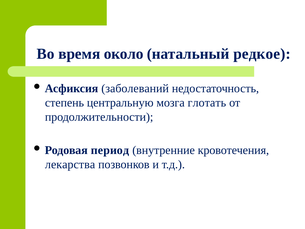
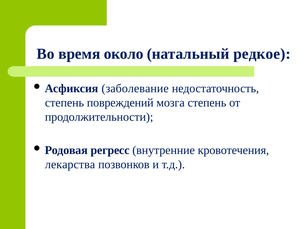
заболеваний: заболеваний -> заболевание
центральную: центральную -> повреждений
мозга глотать: глотать -> степень
период: период -> регресс
